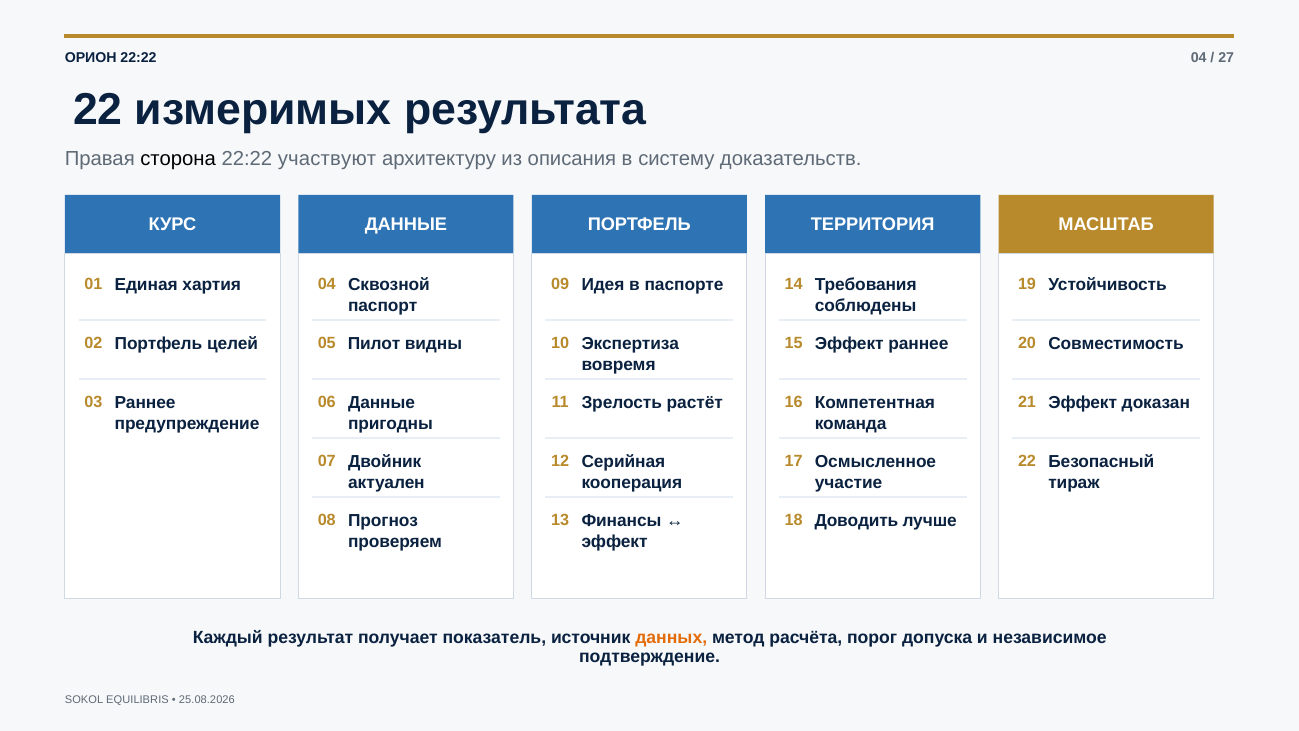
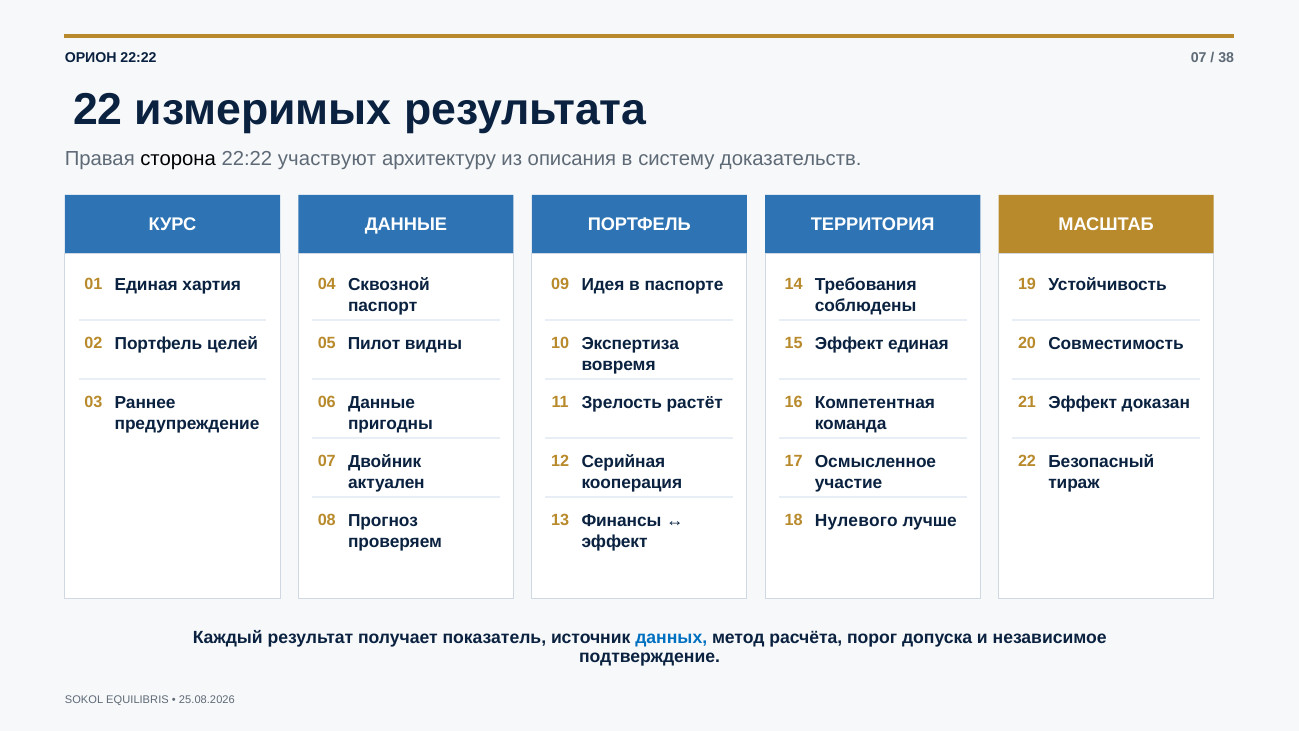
22:22 04: 04 -> 07
27: 27 -> 38
Эффект раннее: раннее -> единая
Доводить: Доводить -> Нулевого
данных colour: orange -> blue
